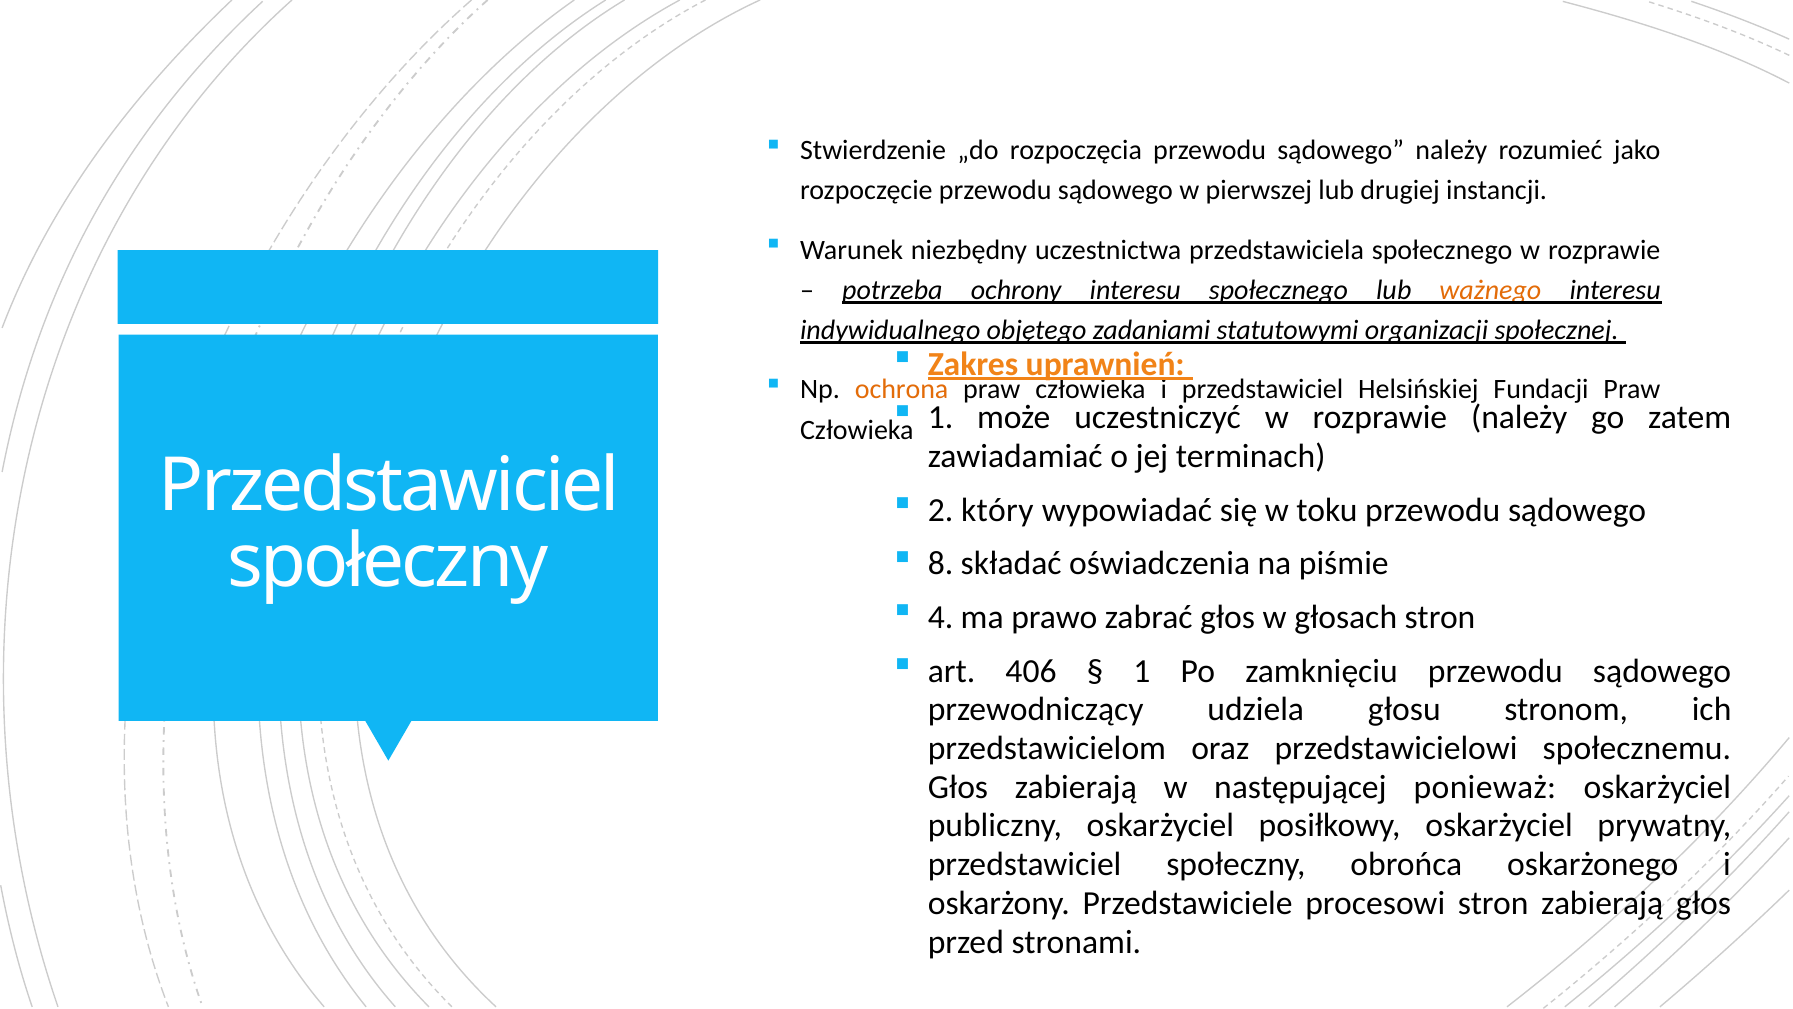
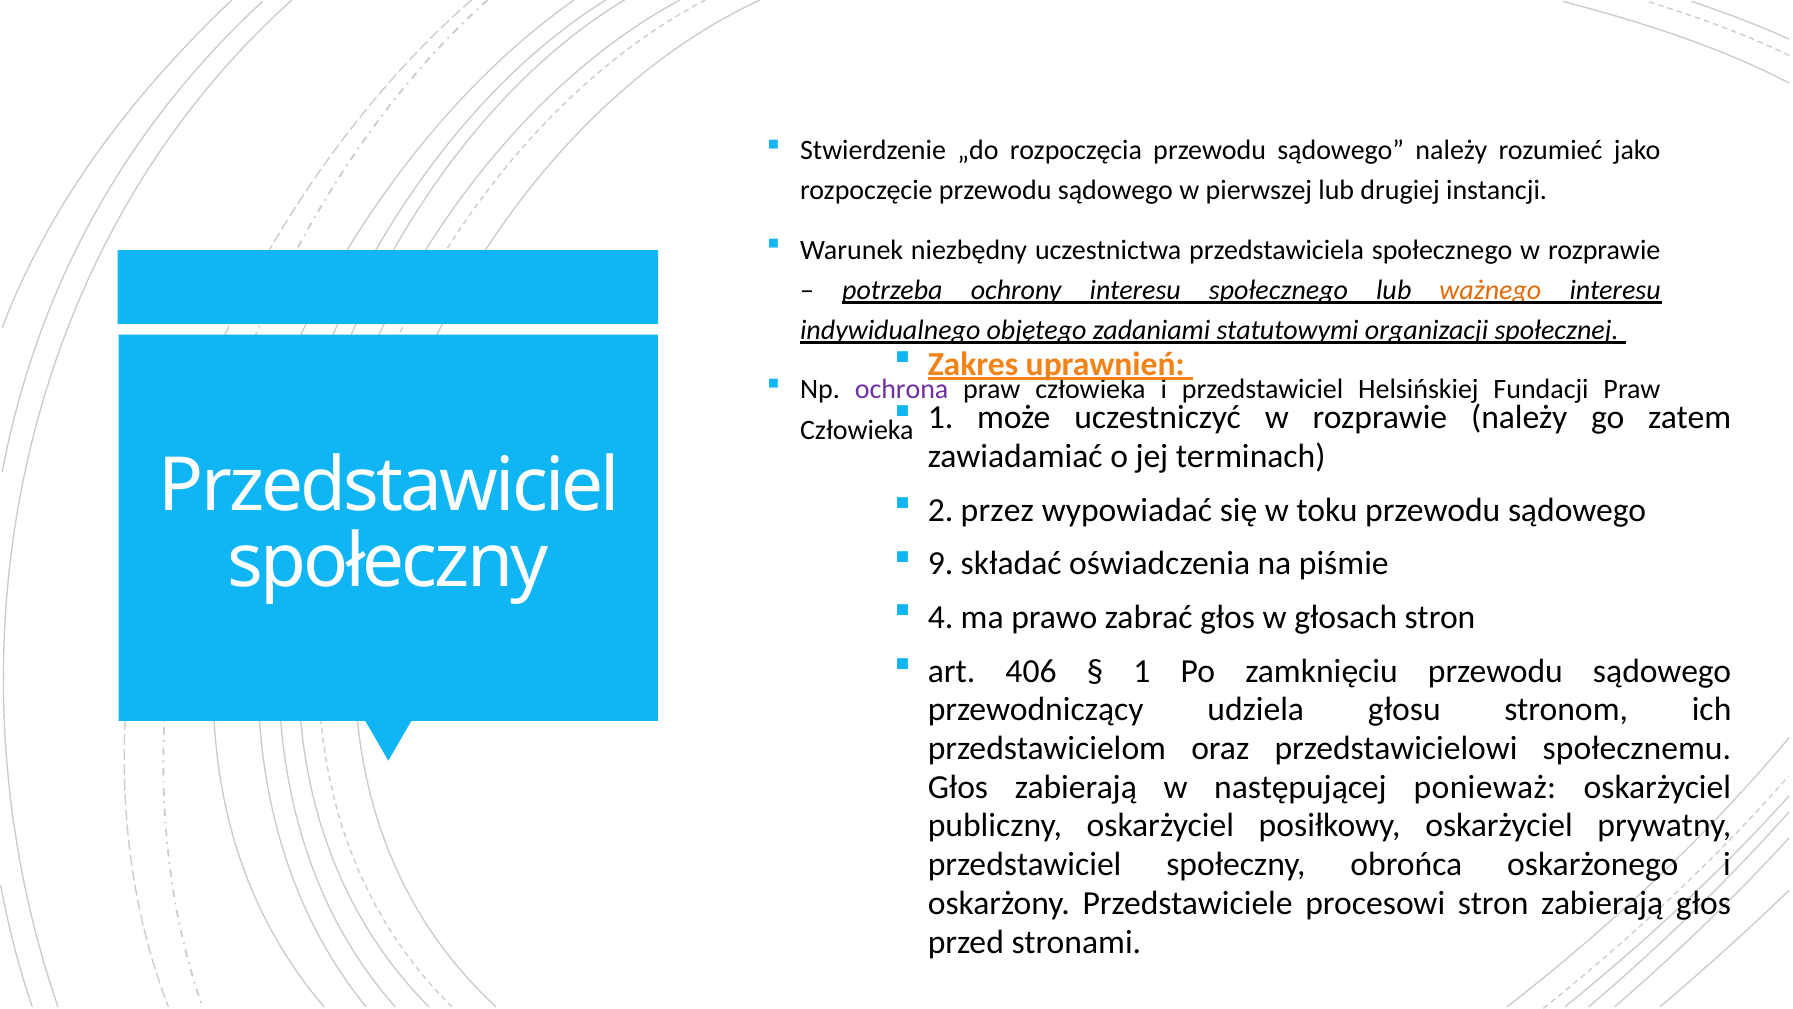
ochrona colour: orange -> purple
który: który -> przez
8: 8 -> 9
